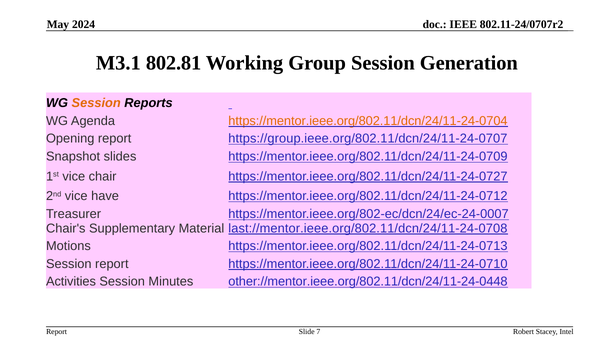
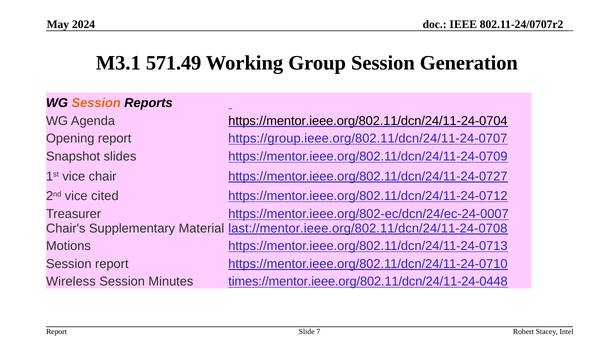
802.81: 802.81 -> 571.49
https://mentor.ieee.org/802.11/dcn/24/11-24-0704 colour: orange -> black
have: have -> cited
Activities: Activities -> Wireless
other://mentor.ieee.org/802.11/dcn/24/11-24-0448: other://mentor.ieee.org/802.11/dcn/24/11-24-0448 -> times://mentor.ieee.org/802.11/dcn/24/11-24-0448
